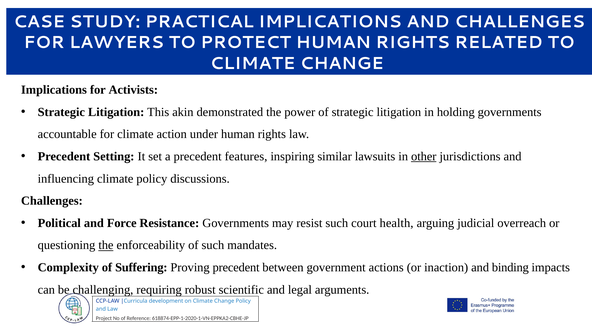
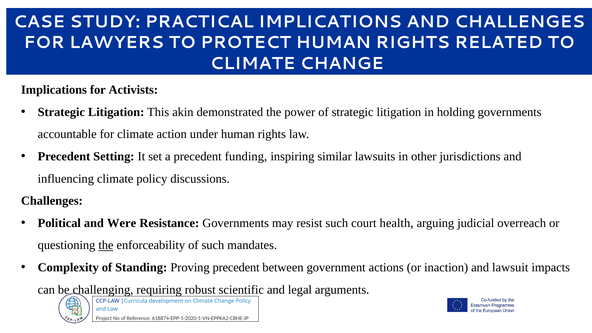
features: features -> funding
other underline: present -> none
Force: Force -> Were
Suffering: Suffering -> Standing
binding: binding -> lawsuit
